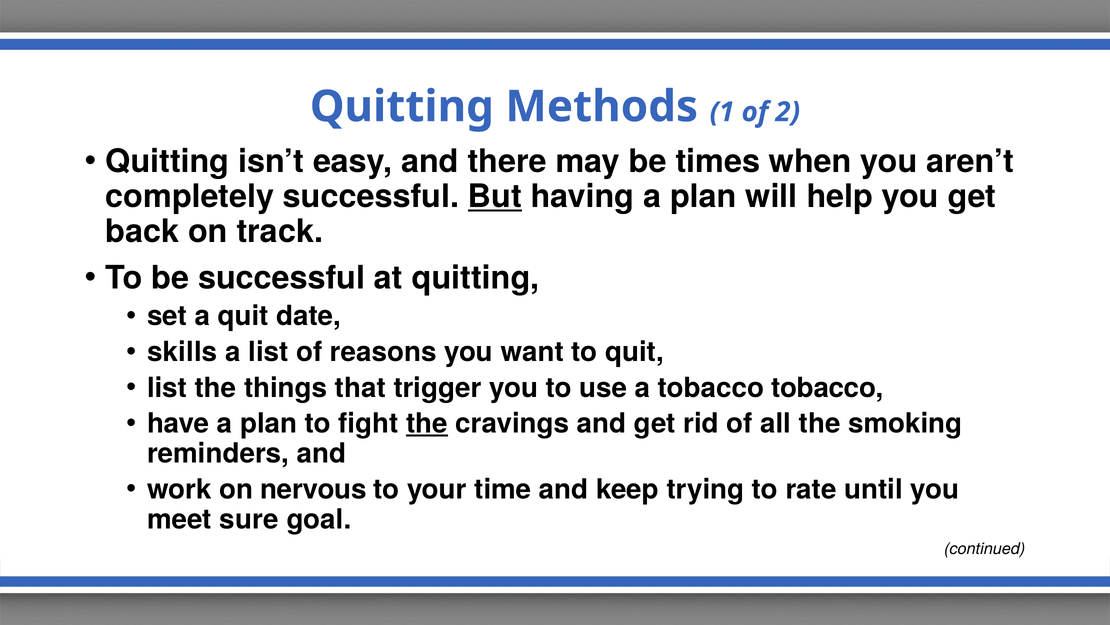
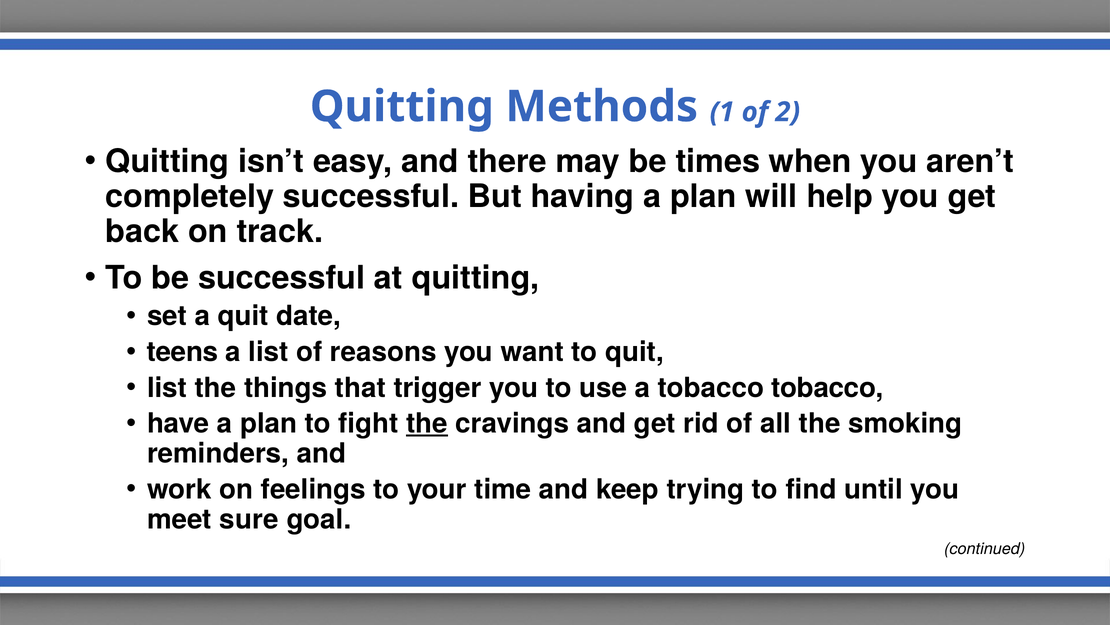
But underline: present -> none
skills: skills -> teens
nervous: nervous -> feelings
rate: rate -> find
